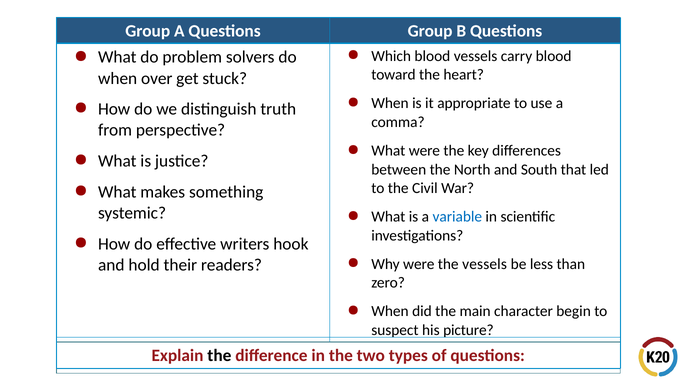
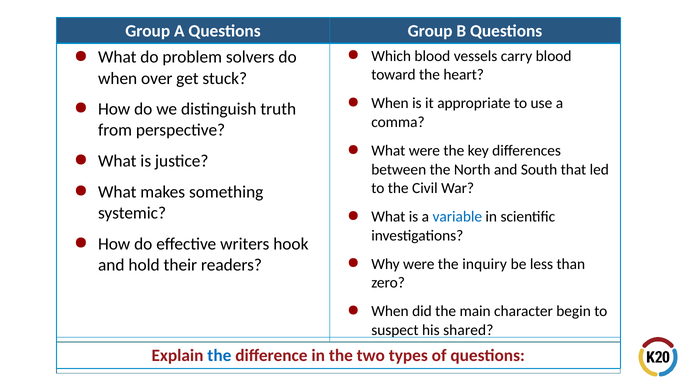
the vessels: vessels -> inquiry
picture: picture -> shared
the at (219, 355) colour: black -> blue
